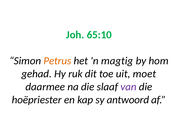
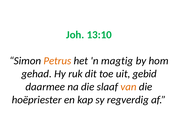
65:10: 65:10 -> 13:10
moet: moet -> gebid
van colour: purple -> orange
antwoord: antwoord -> regverdig
